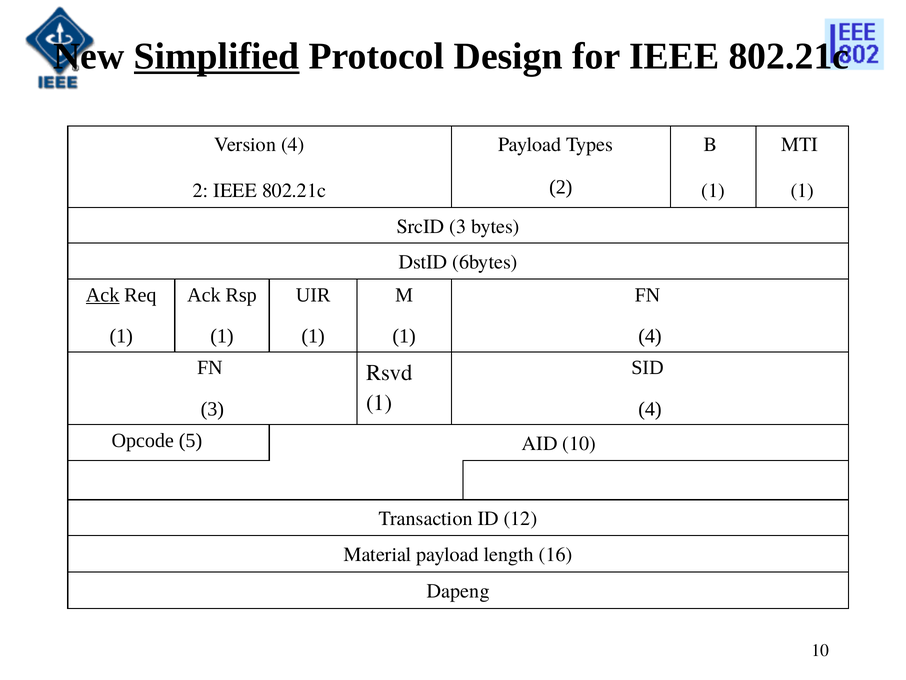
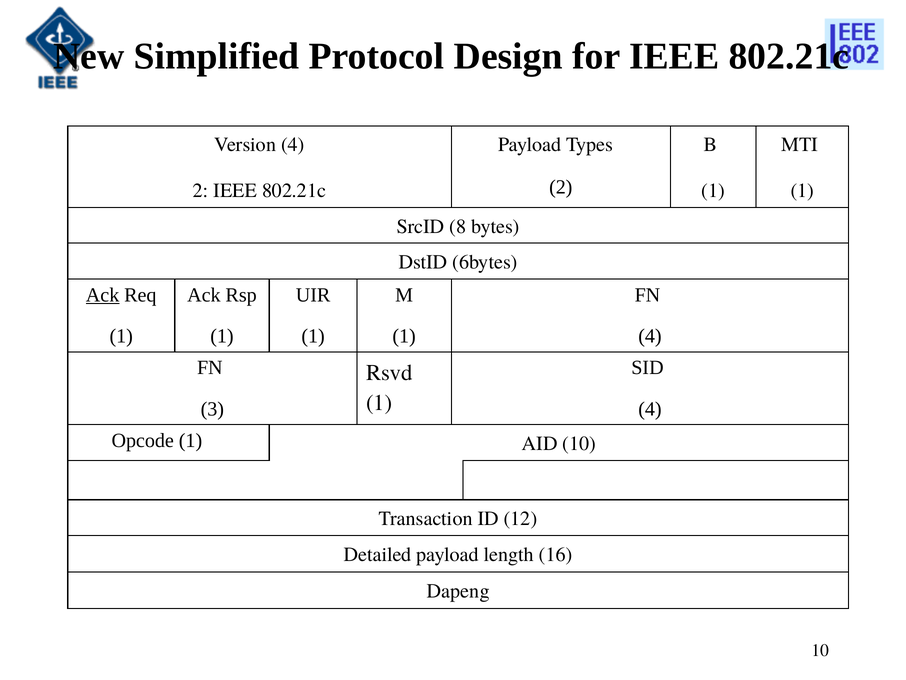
Simplified underline: present -> none
SrcID 3: 3 -> 8
Opcode 5: 5 -> 1
Material: Material -> Detailed
